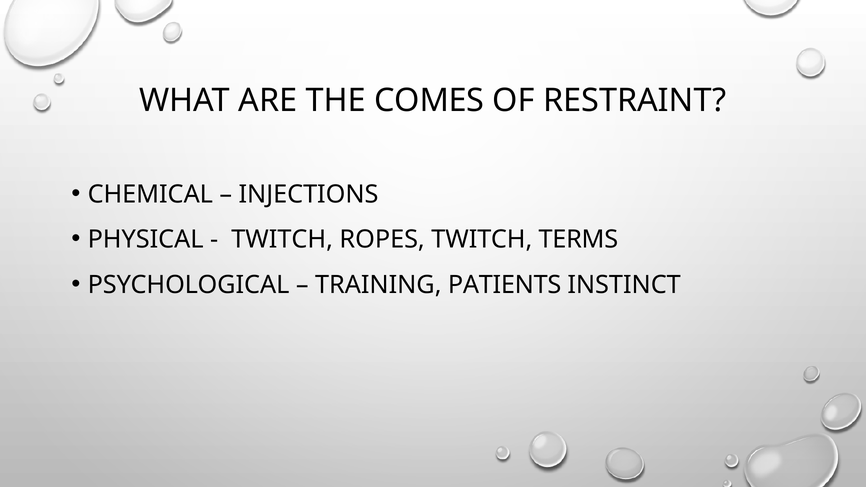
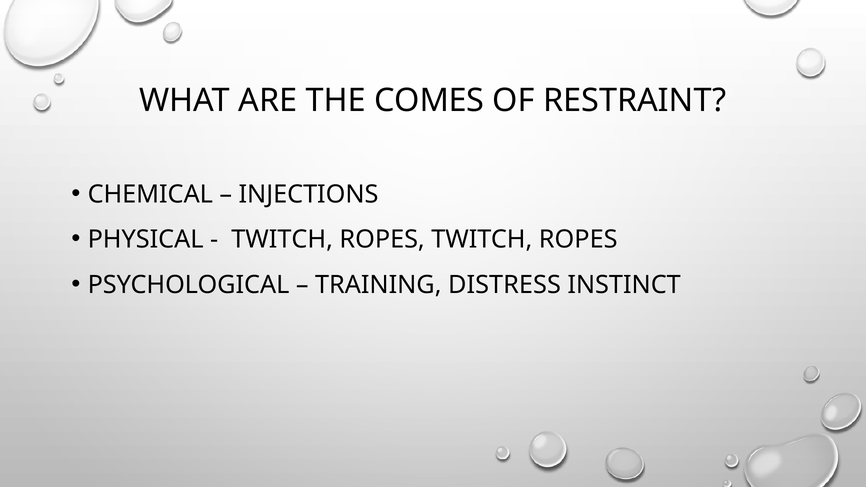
ROPES TWITCH TERMS: TERMS -> ROPES
PATIENTS: PATIENTS -> DISTRESS
